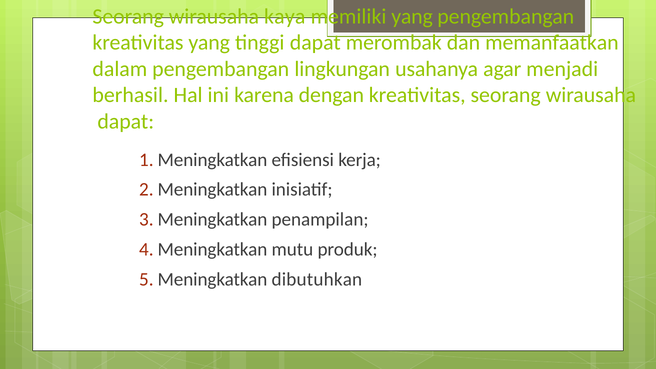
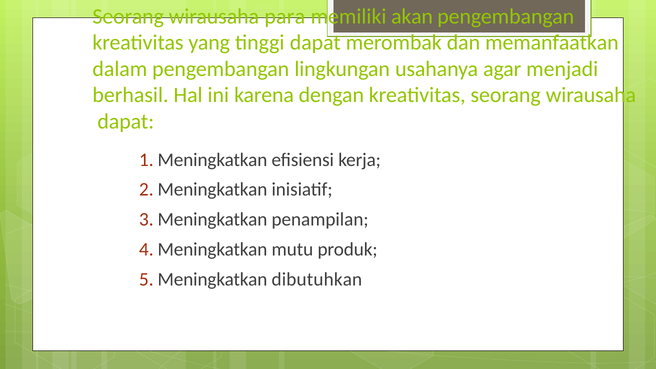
kaya: kaya -> para
memiliki yang: yang -> akan
